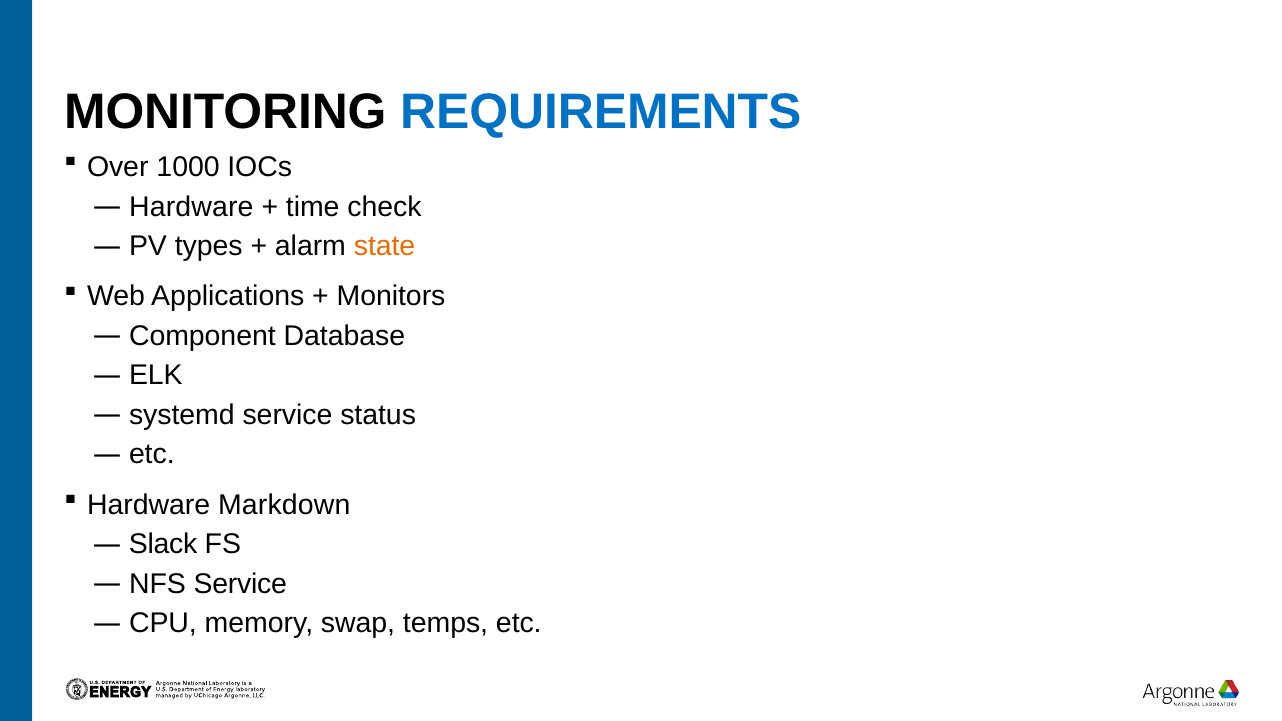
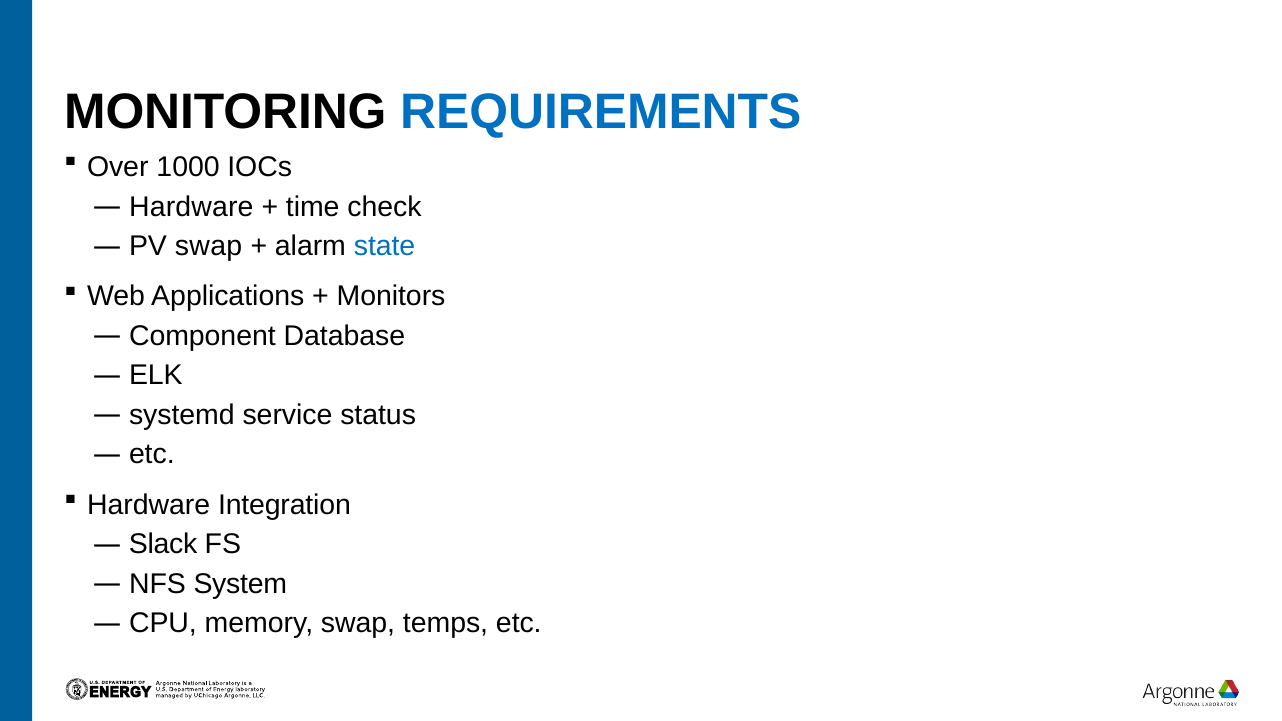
PV types: types -> swap
state colour: orange -> blue
Markdown: Markdown -> Integration
NFS Service: Service -> System
